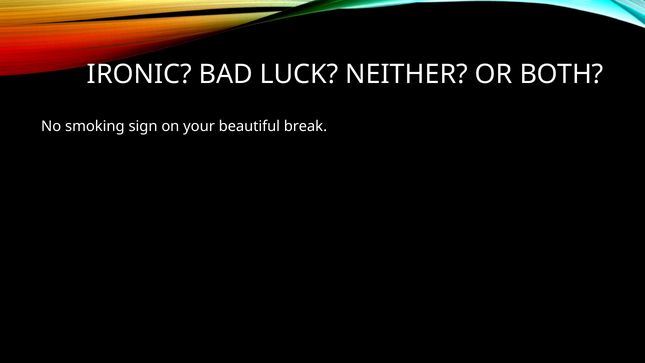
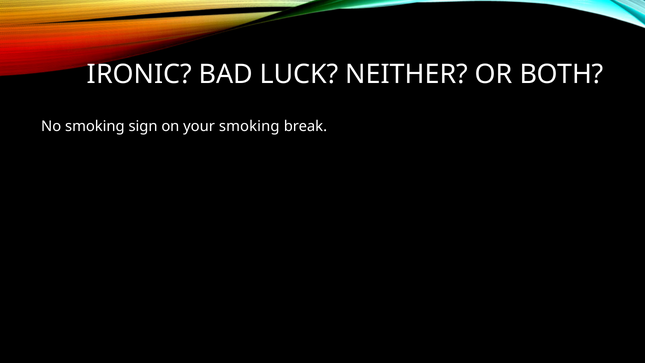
your beautiful: beautiful -> smoking
